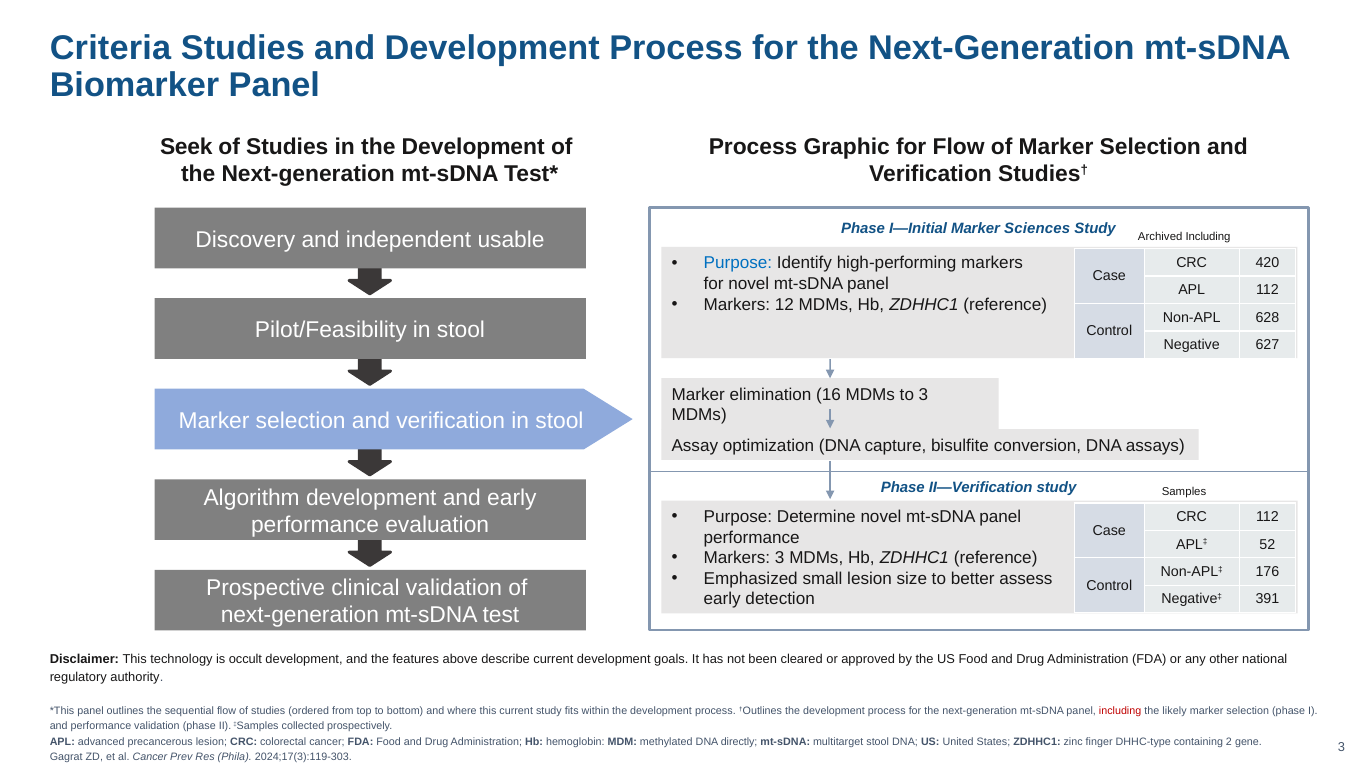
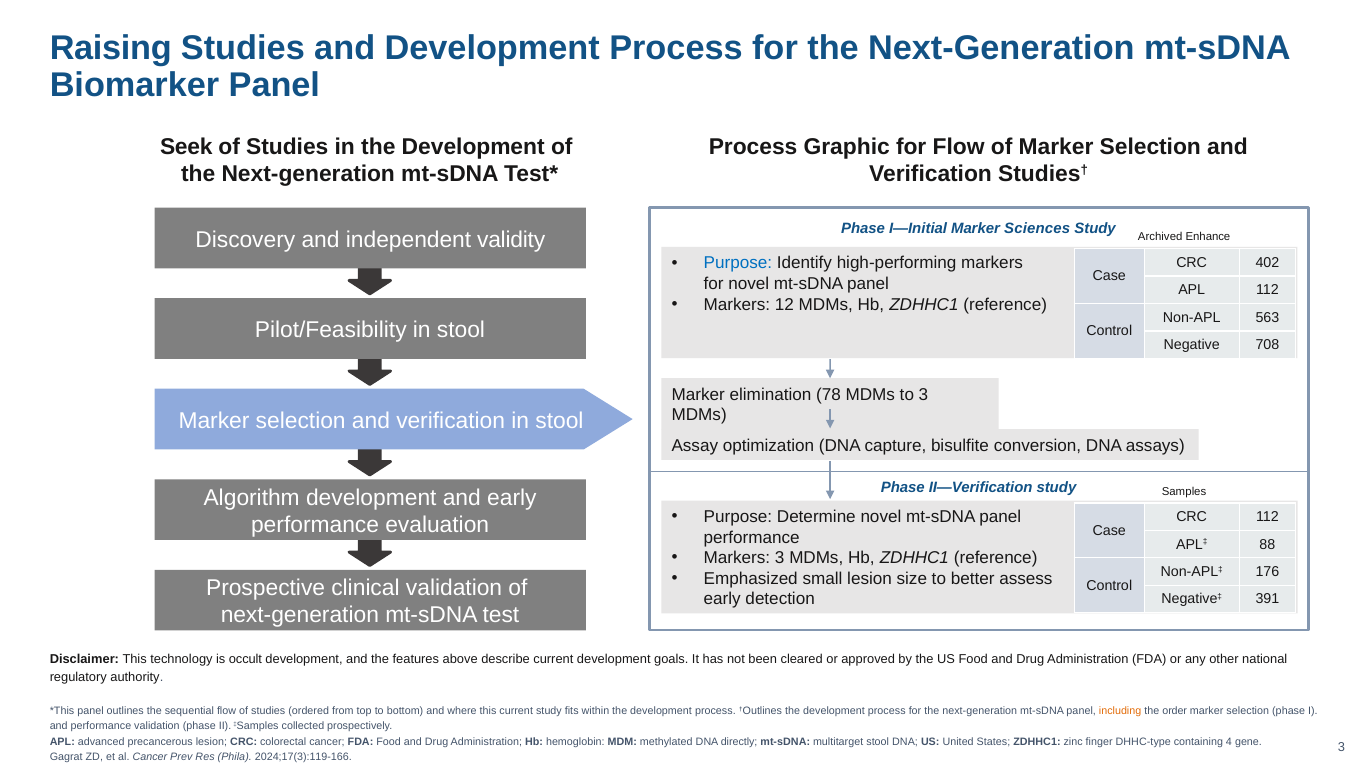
Criteria: Criteria -> Raising
usable: usable -> validity
Archived Including: Including -> Enhance
420: 420 -> 402
628: 628 -> 563
627: 627 -> 708
16: 16 -> 78
52: 52 -> 88
including at (1120, 711) colour: red -> orange
likely: likely -> order
2: 2 -> 4
2024;17(3):119-303: 2024;17(3):119-303 -> 2024;17(3):119-166
